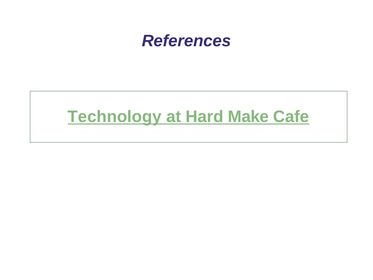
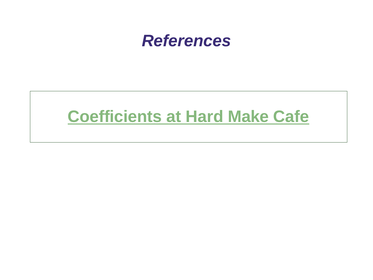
Technology: Technology -> Coefficients
